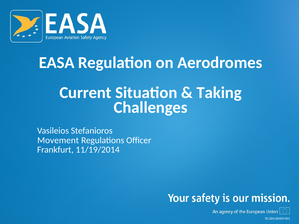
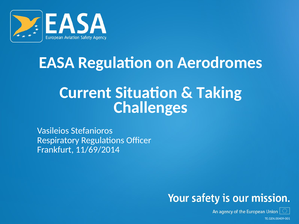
Movement: Movement -> Respiratory
11/19/2014: 11/19/2014 -> 11/69/2014
